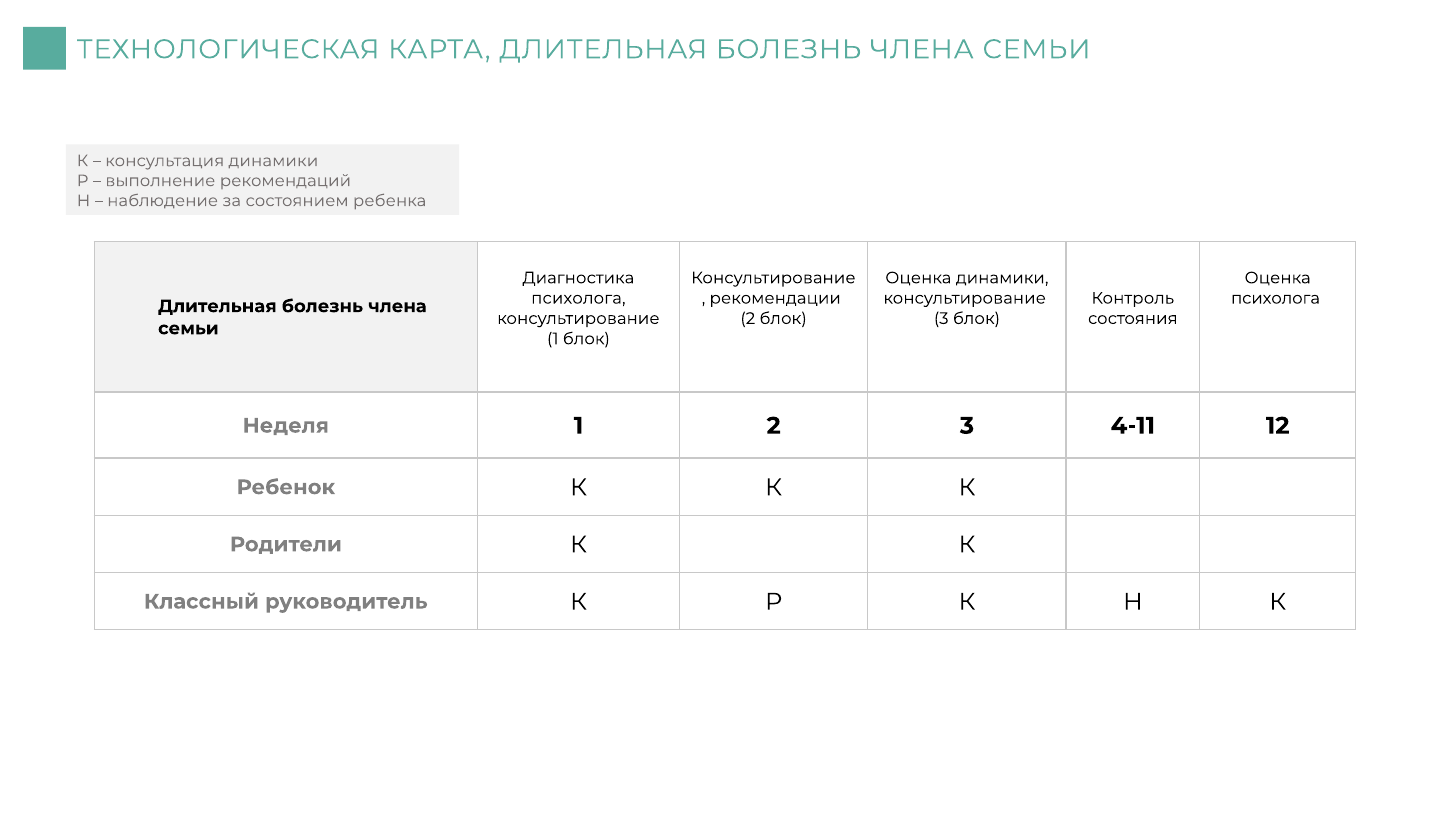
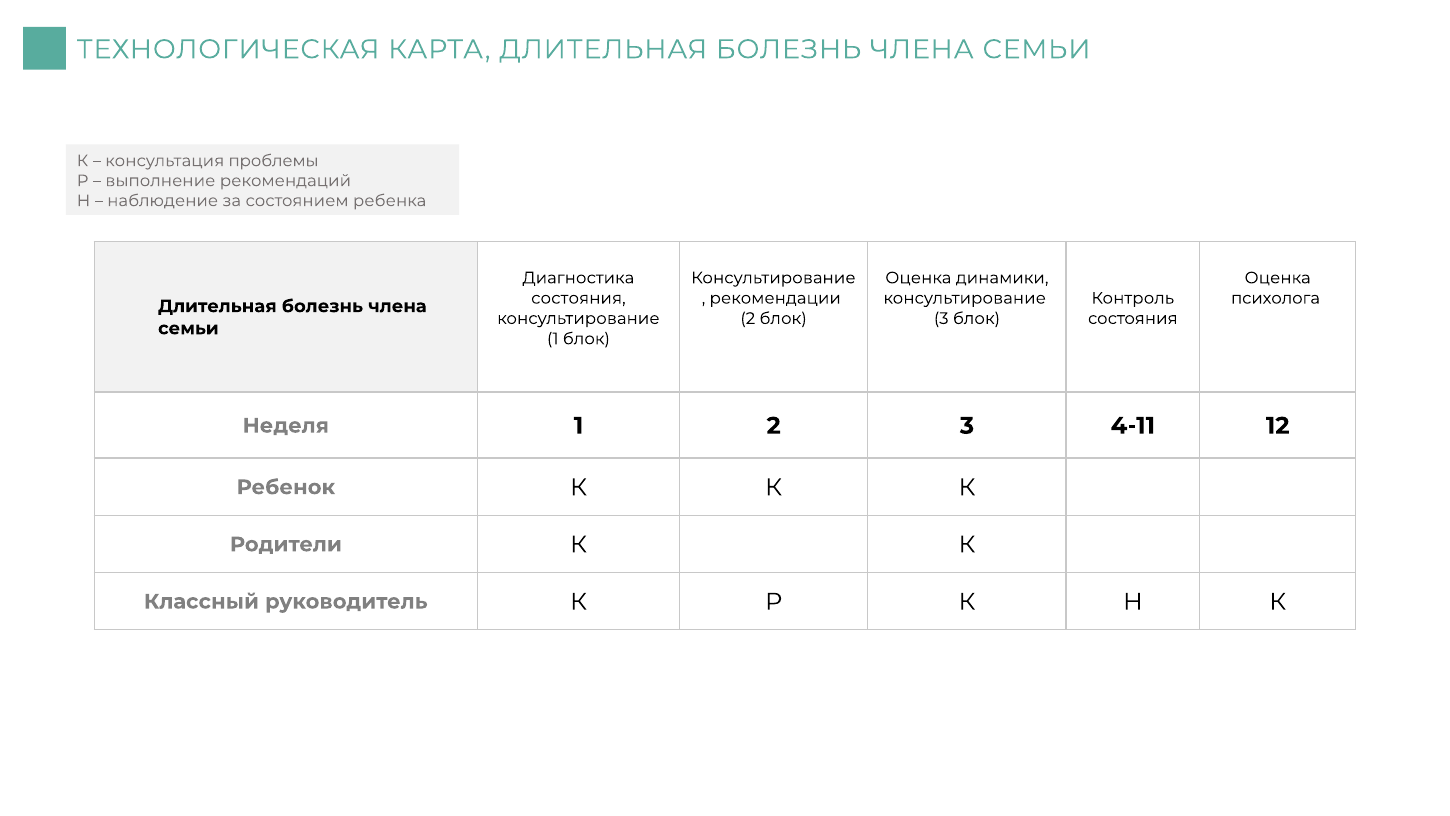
консультация динамики: динамики -> проблемы
психолога at (578, 298): психолога -> состояния
